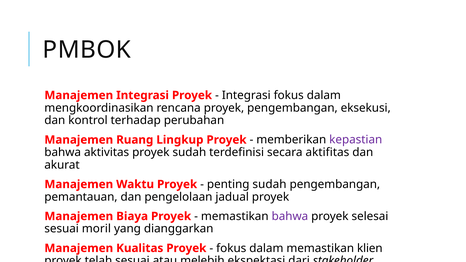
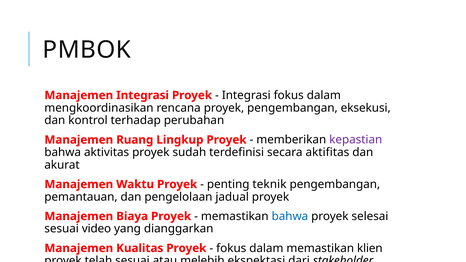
penting sudah: sudah -> teknik
bahwa at (290, 216) colour: purple -> blue
moril: moril -> video
